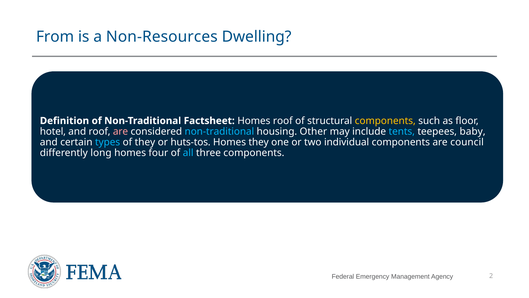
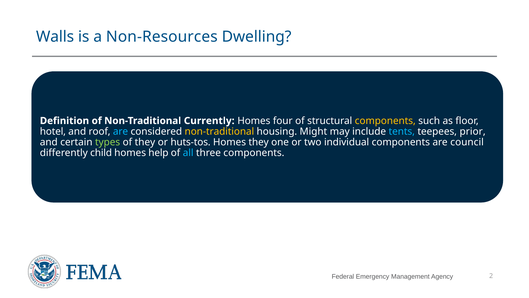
From: From -> Walls
Factsheet: Factsheet -> Currently
Homes roof: roof -> four
are at (121, 131) colour: pink -> light blue
non-traditional at (219, 131) colour: light blue -> yellow
Other: Other -> Might
baby: baby -> prior
types colour: light blue -> light green
long: long -> child
four: four -> help
